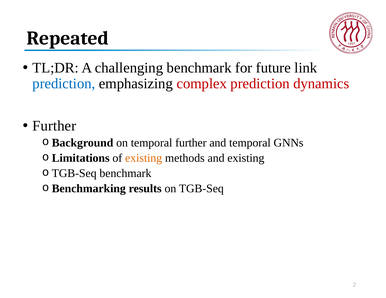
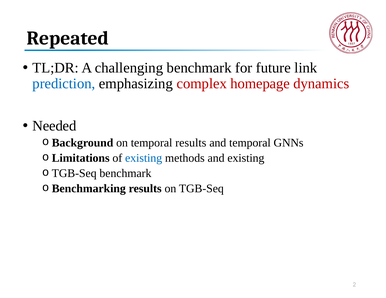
complex prediction: prediction -> homepage
Further at (54, 126): Further -> Needed
temporal further: further -> results
existing at (144, 158) colour: orange -> blue
